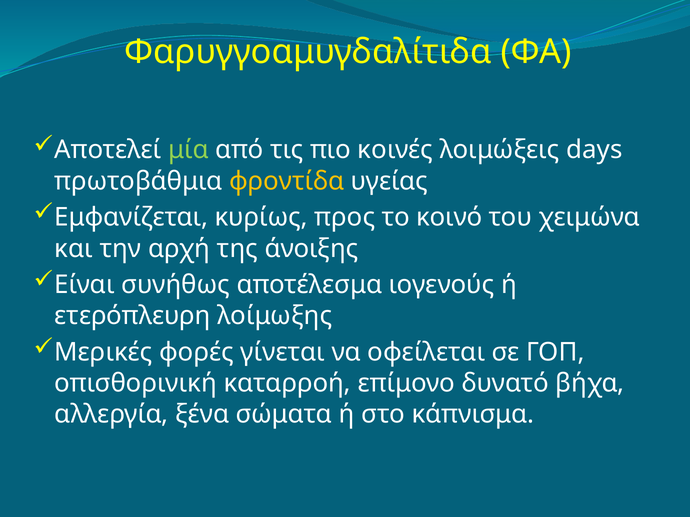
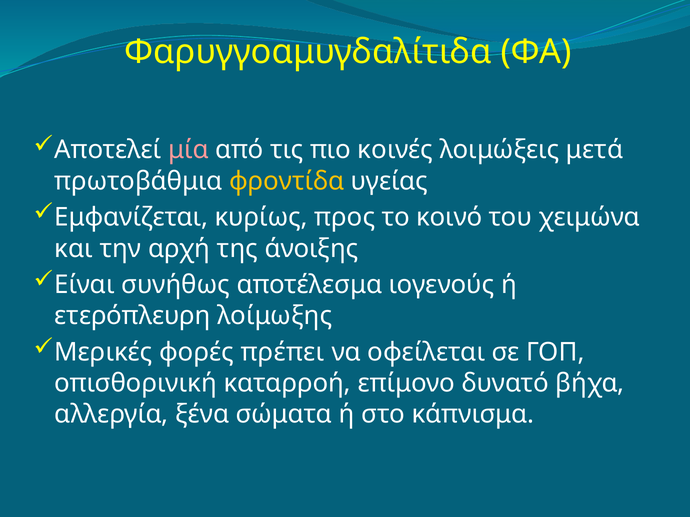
μία colour: light green -> pink
days: days -> μετά
γίνεται: γίνεται -> πρέπει
